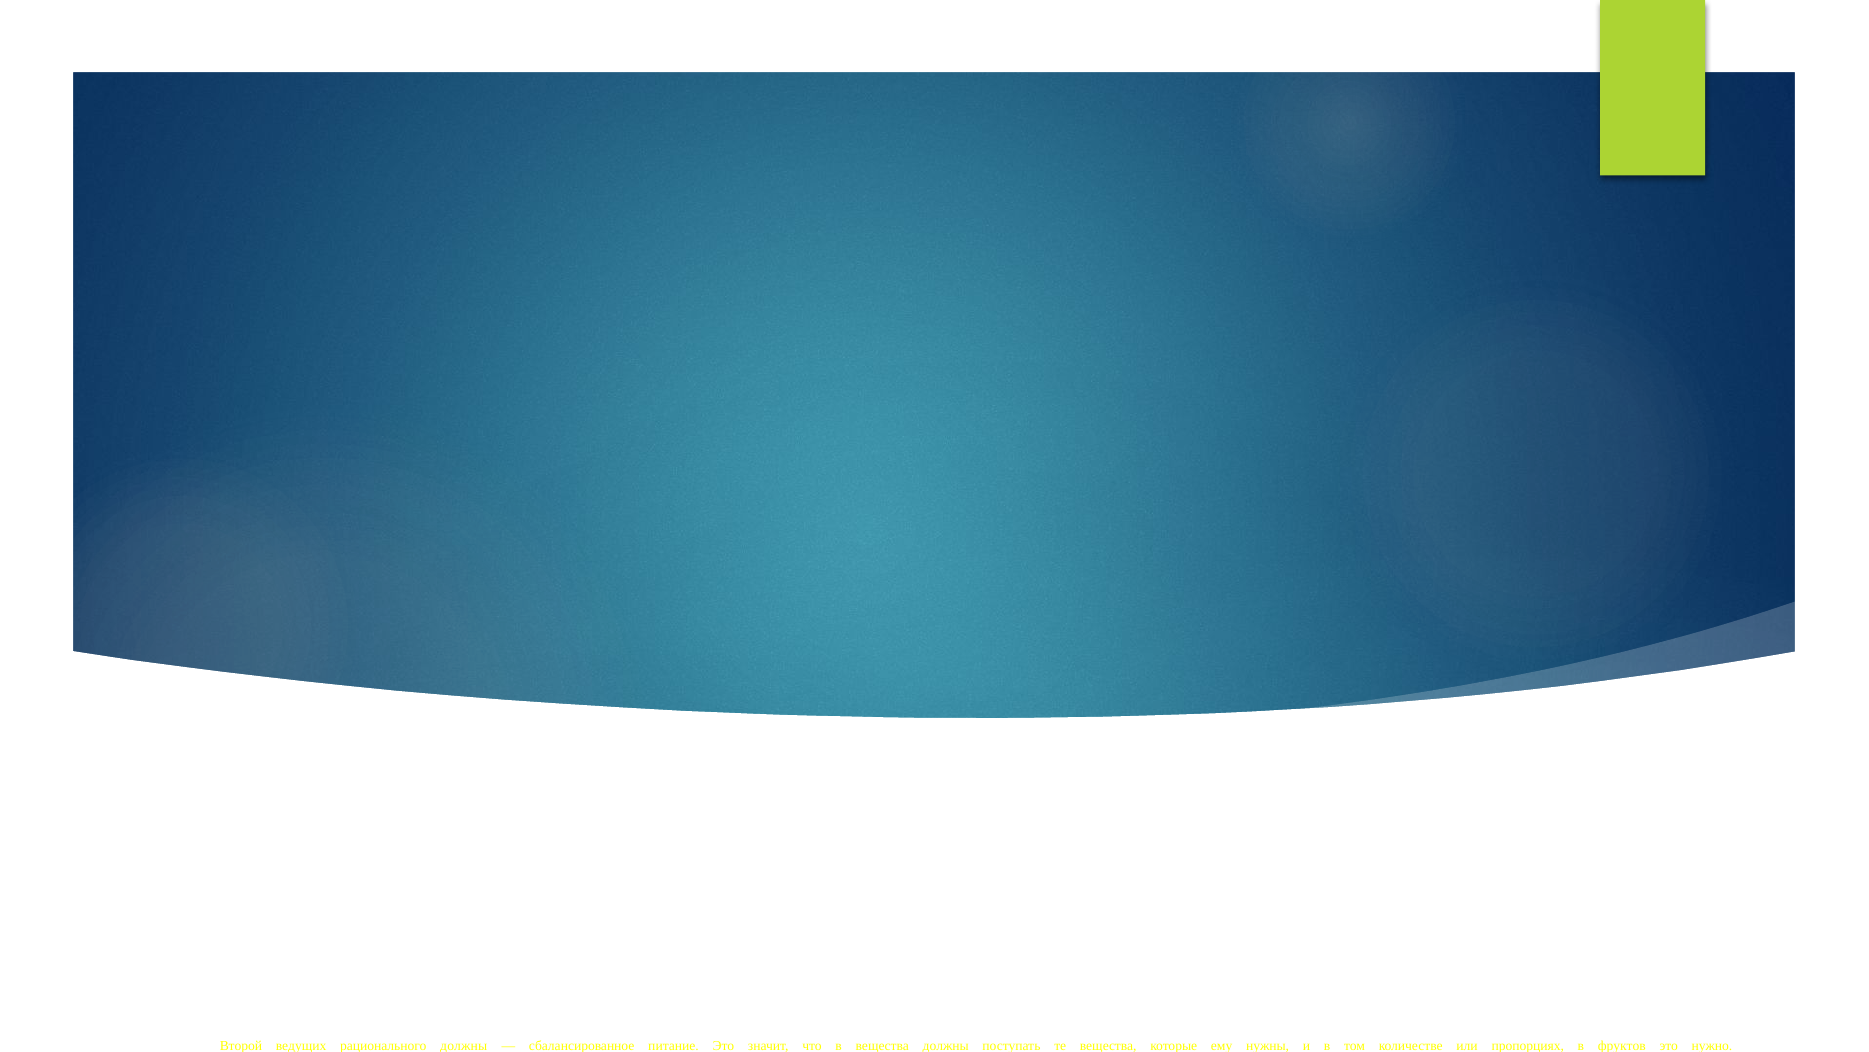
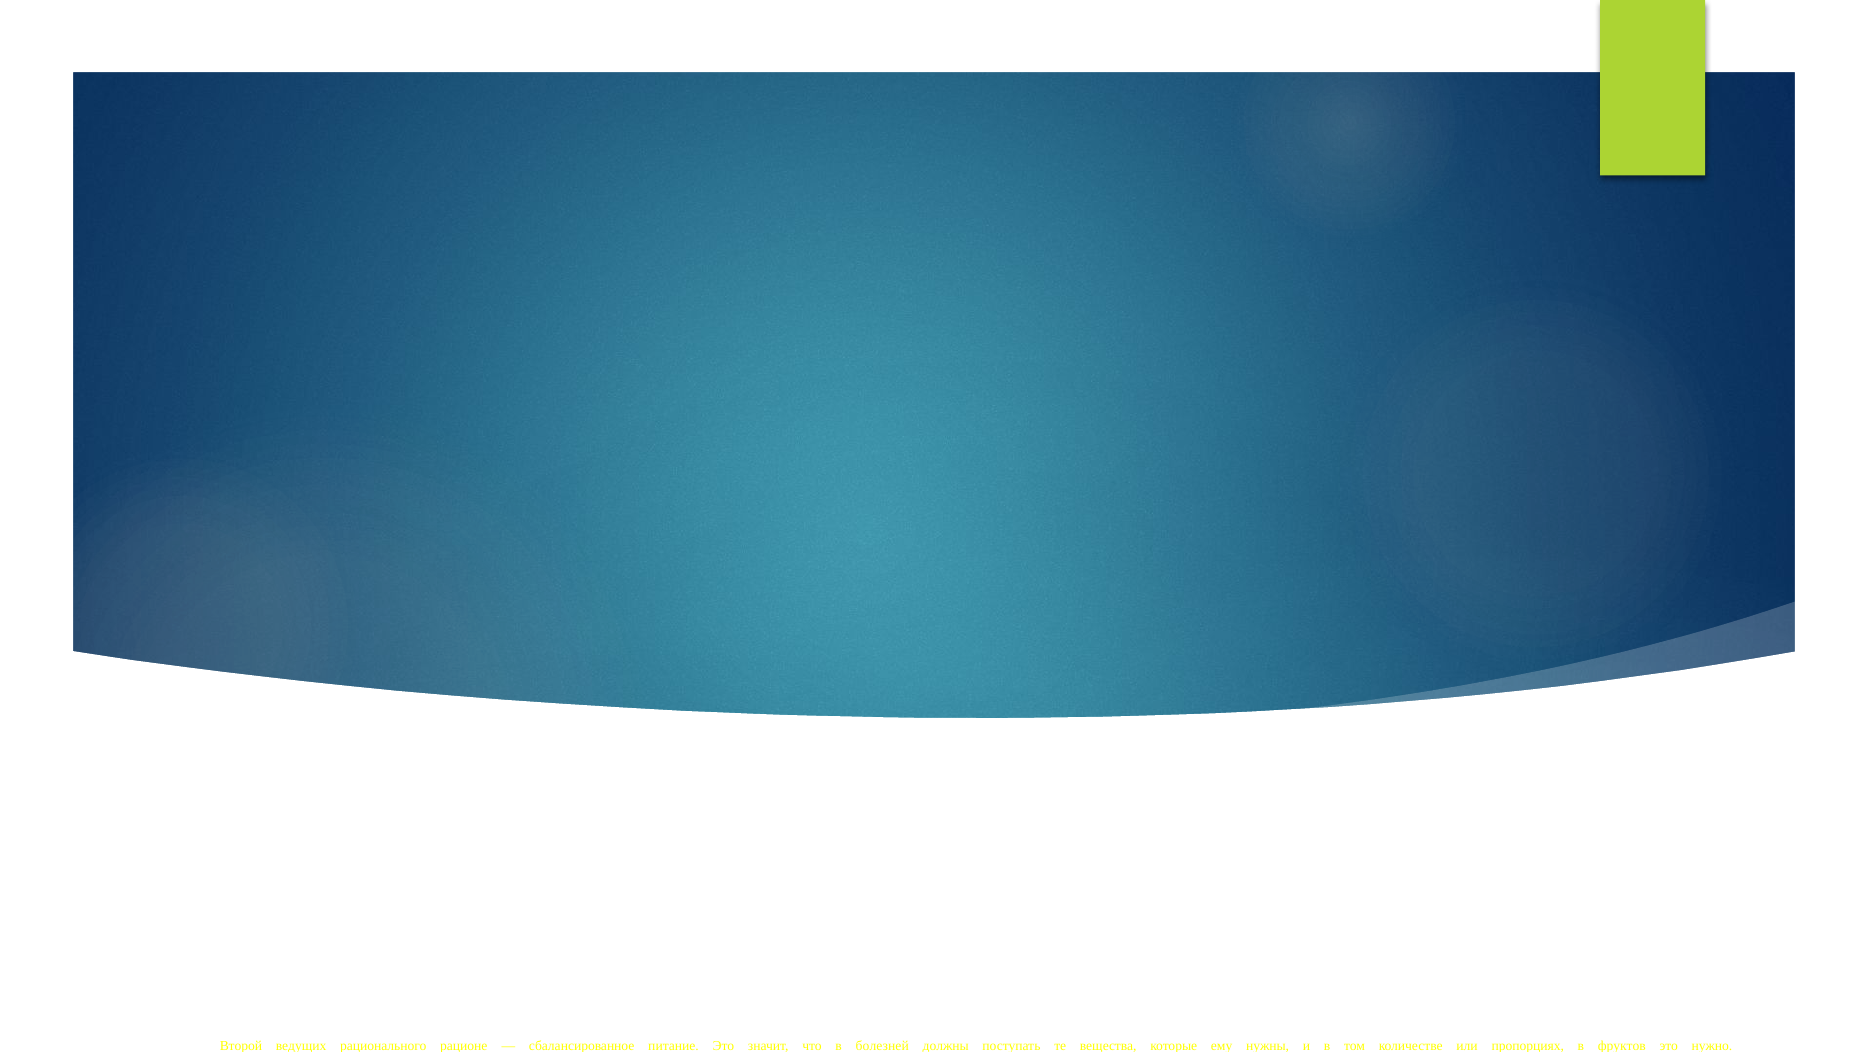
рационального должны: должны -> рационе
в вещества: вещества -> болезней
